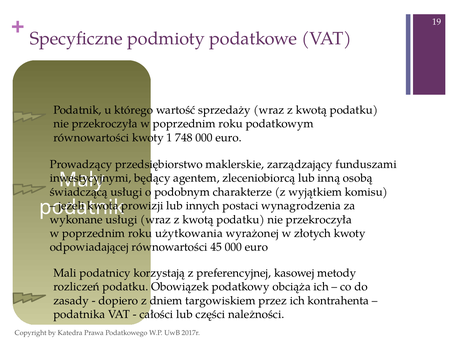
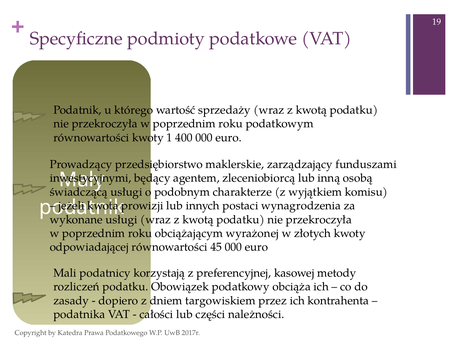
748: 748 -> 400
użytkowania: użytkowania -> obciążającym
